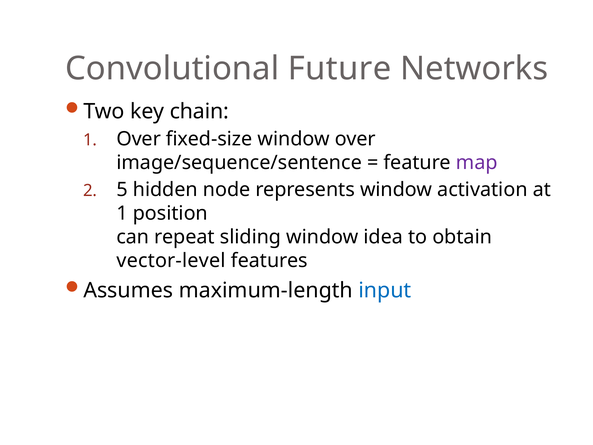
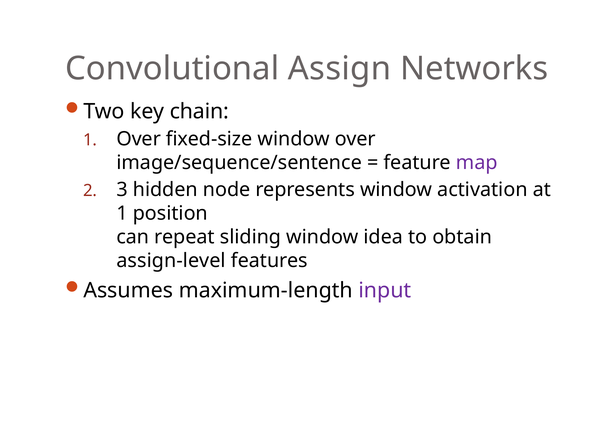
Future: Future -> Assign
5: 5 -> 3
vector-level: vector-level -> assign-level
input colour: blue -> purple
